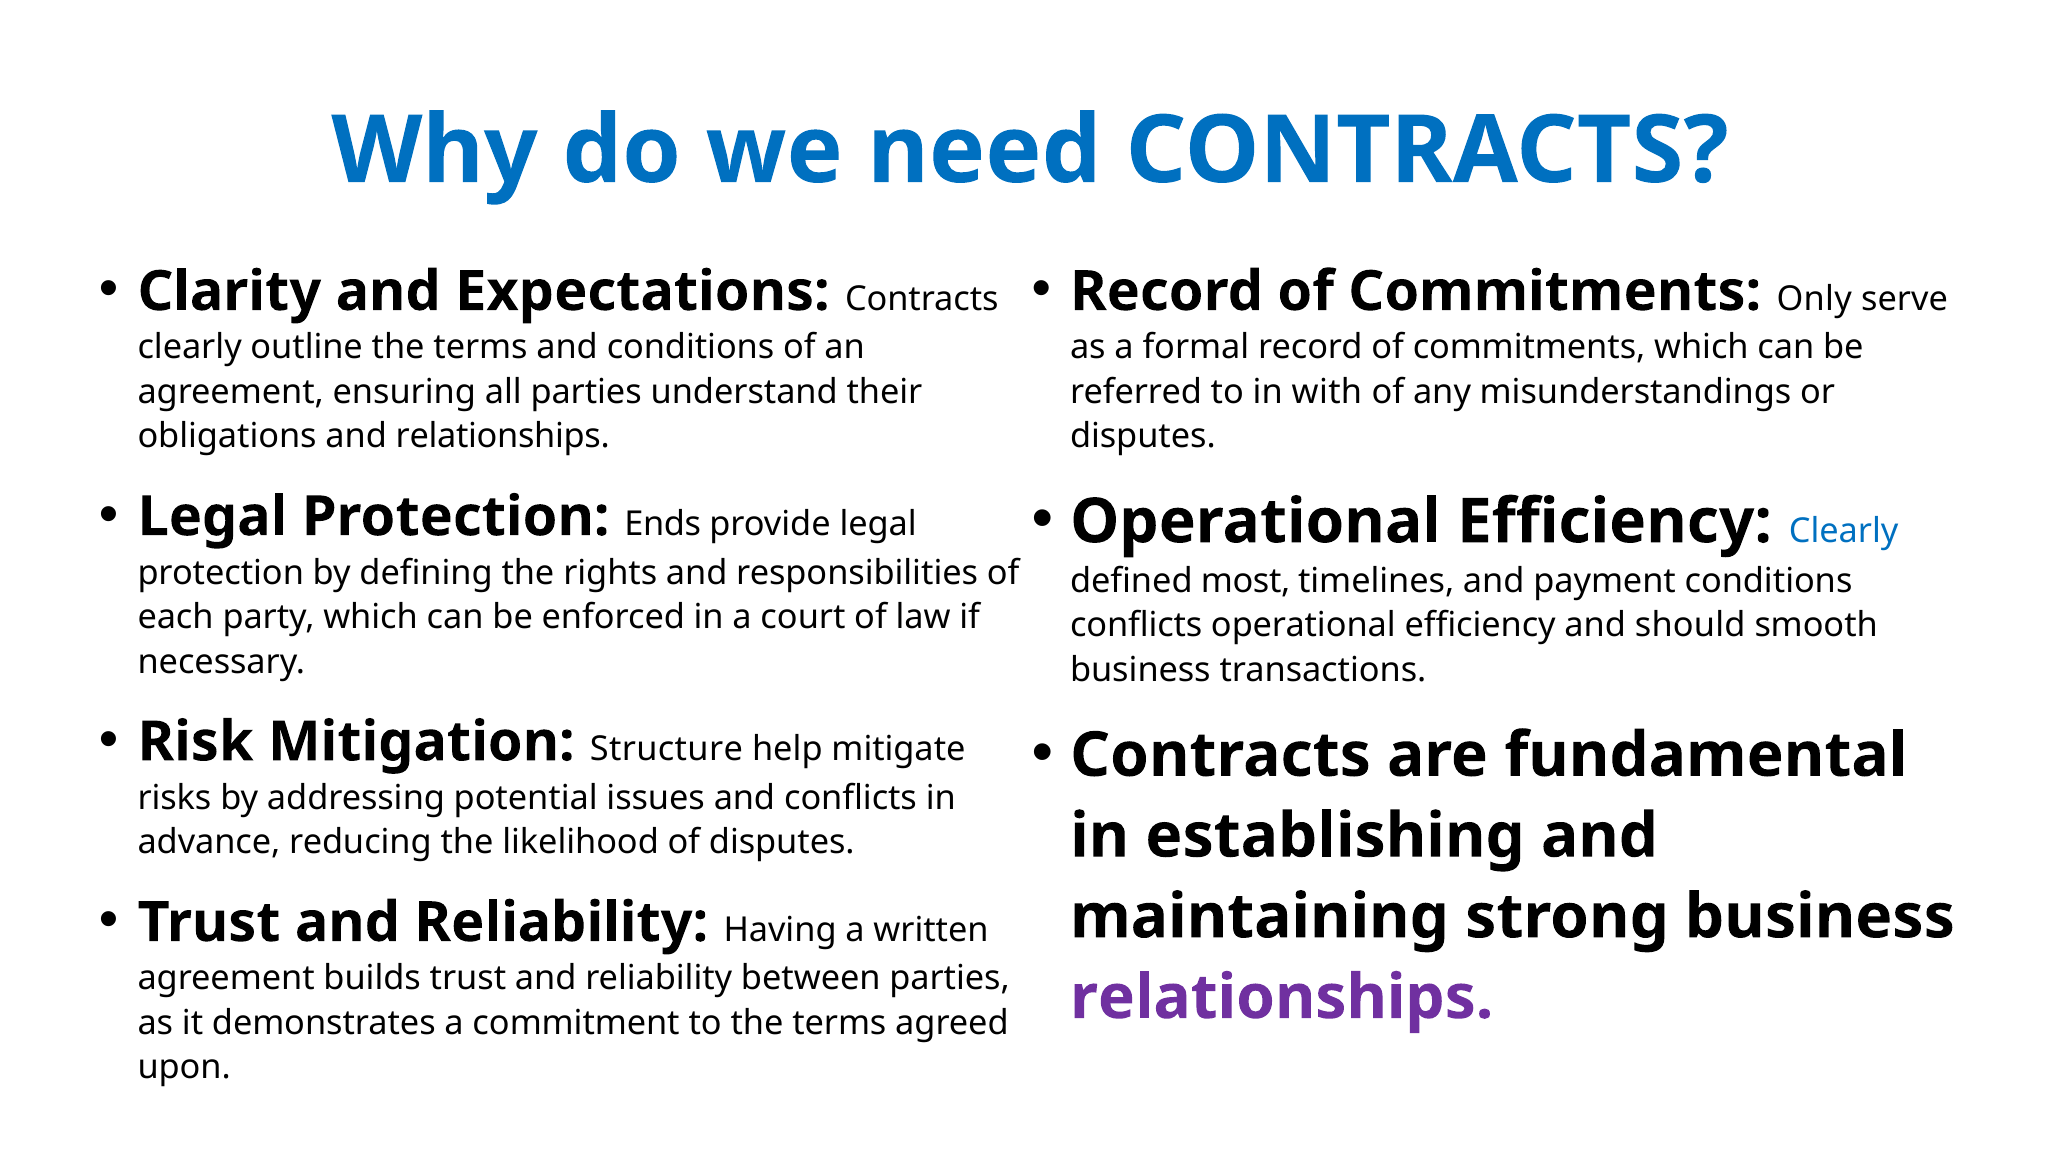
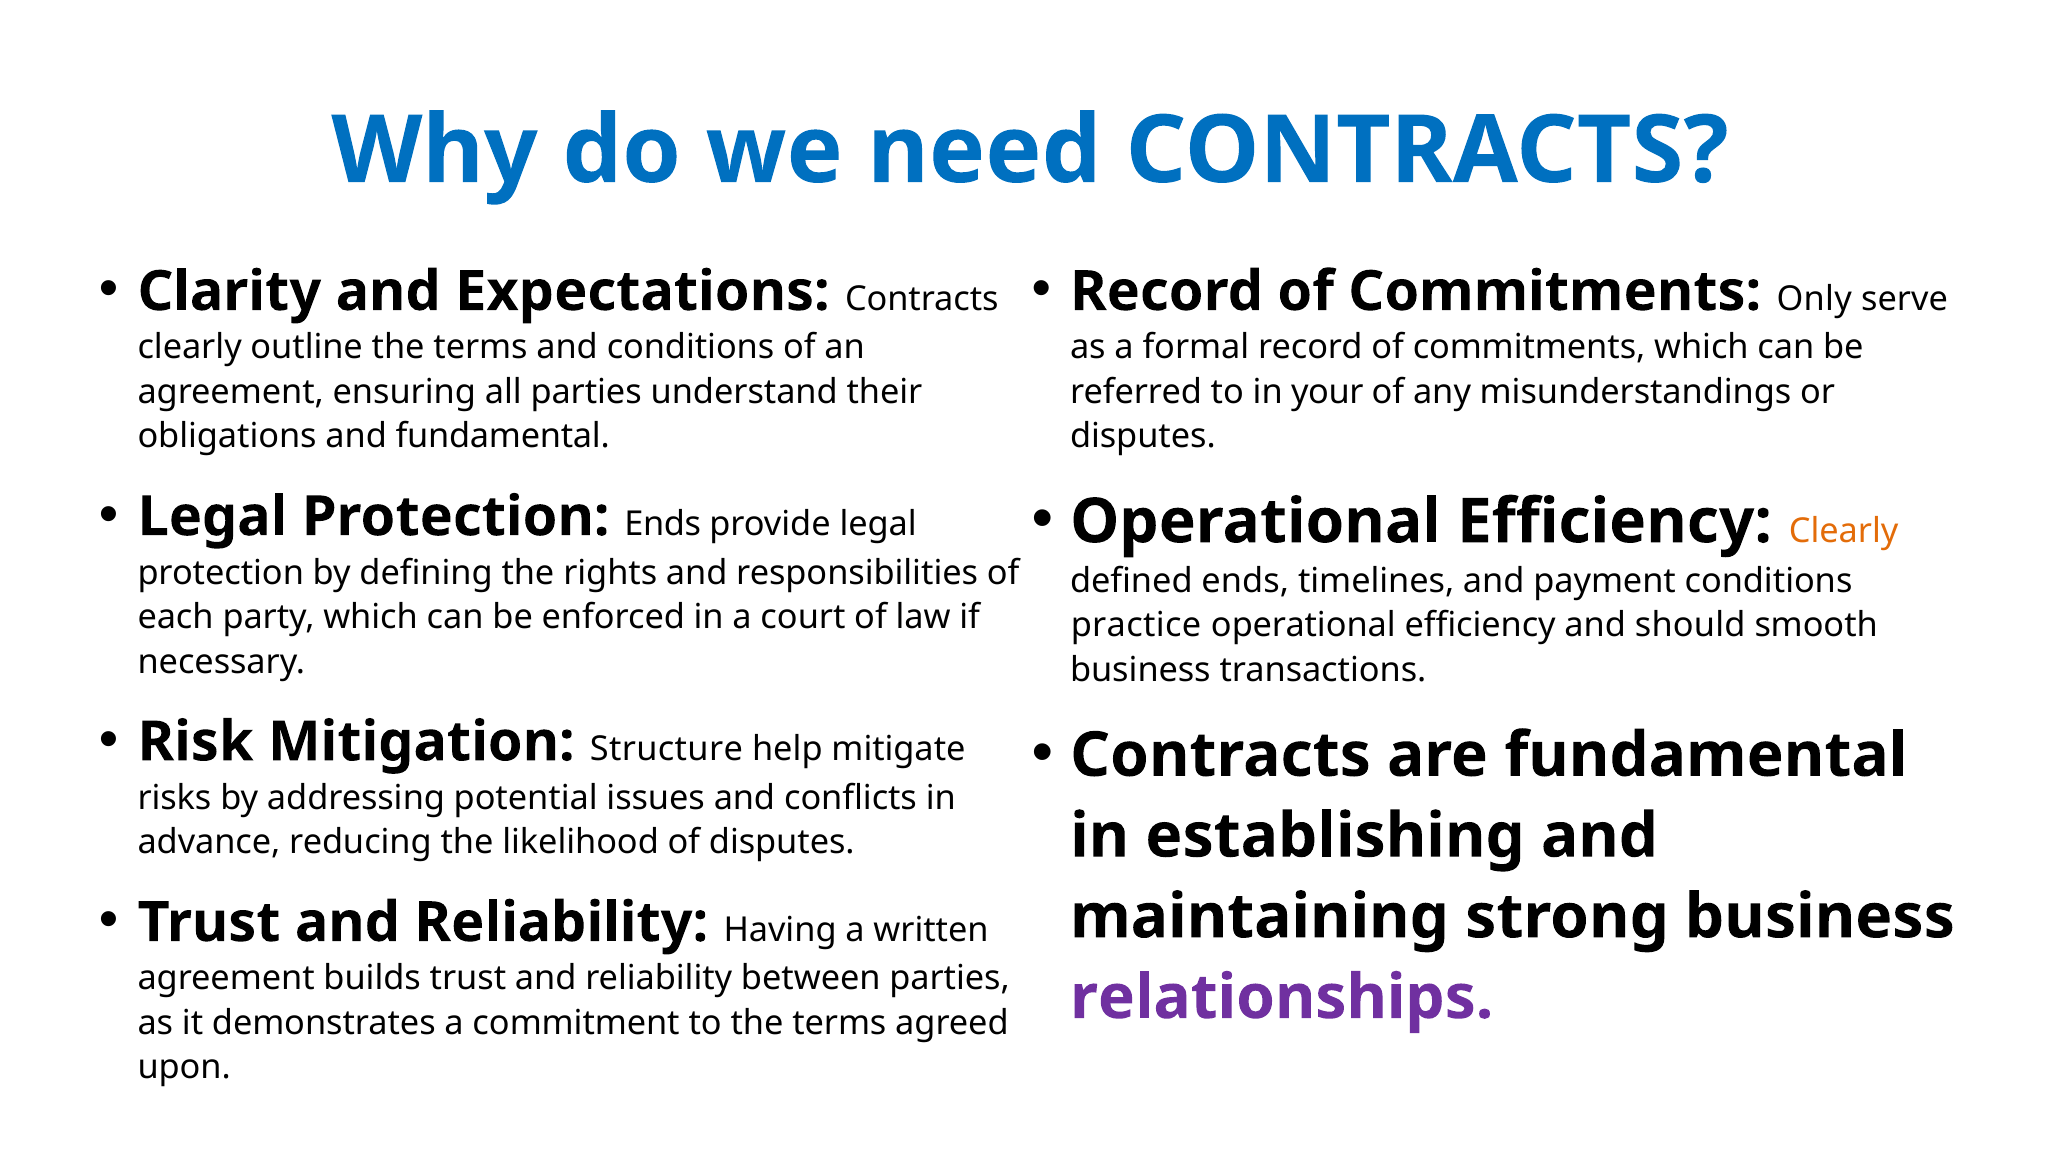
with: with -> your
and relationships: relationships -> fundamental
Clearly at (1844, 531) colour: blue -> orange
defined most: most -> ends
conflicts at (1136, 625): conflicts -> practice
